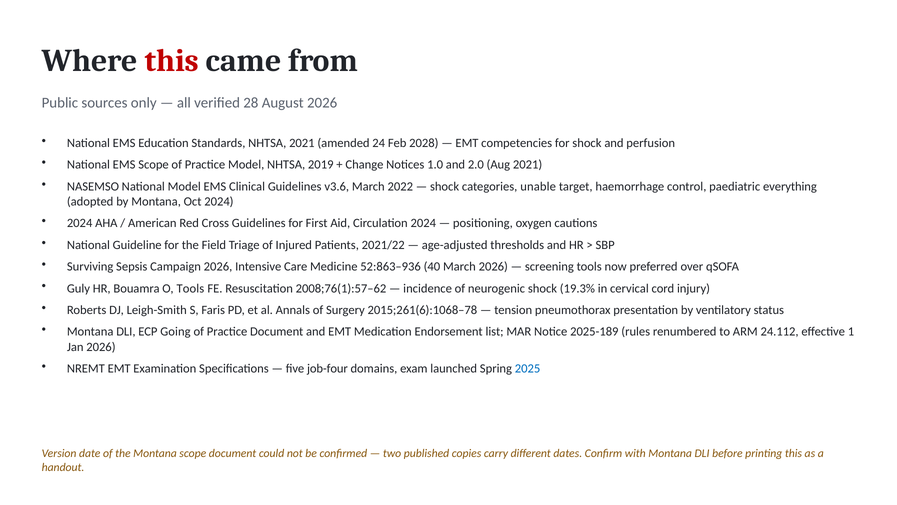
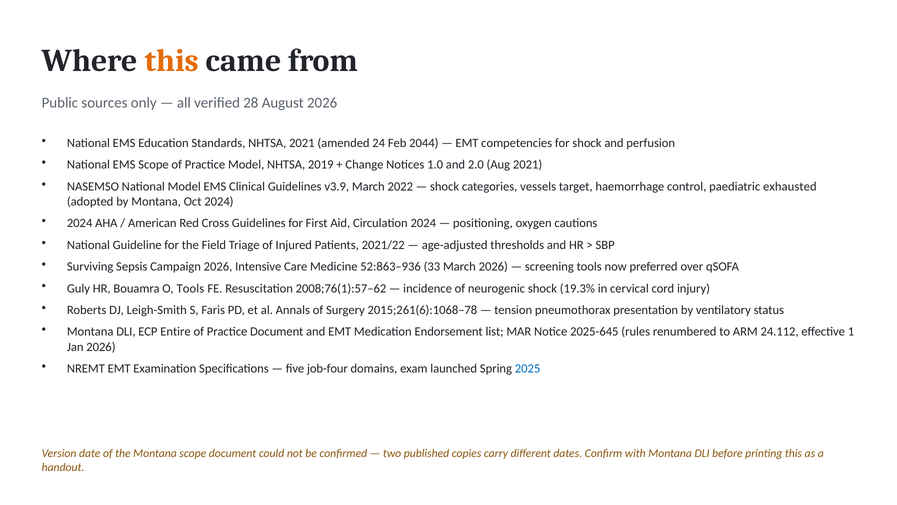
this at (172, 61) colour: red -> orange
2028: 2028 -> 2044
v3.6: v3.6 -> v3.9
unable: unable -> vessels
everything: everything -> exhausted
40: 40 -> 33
Going: Going -> Entire
2025-189: 2025-189 -> 2025-645
